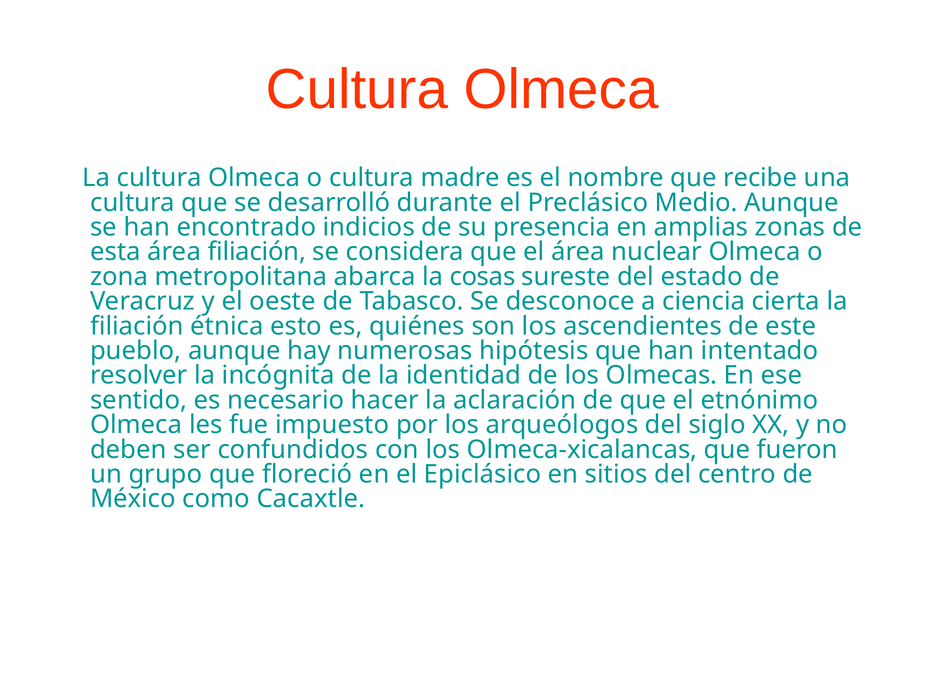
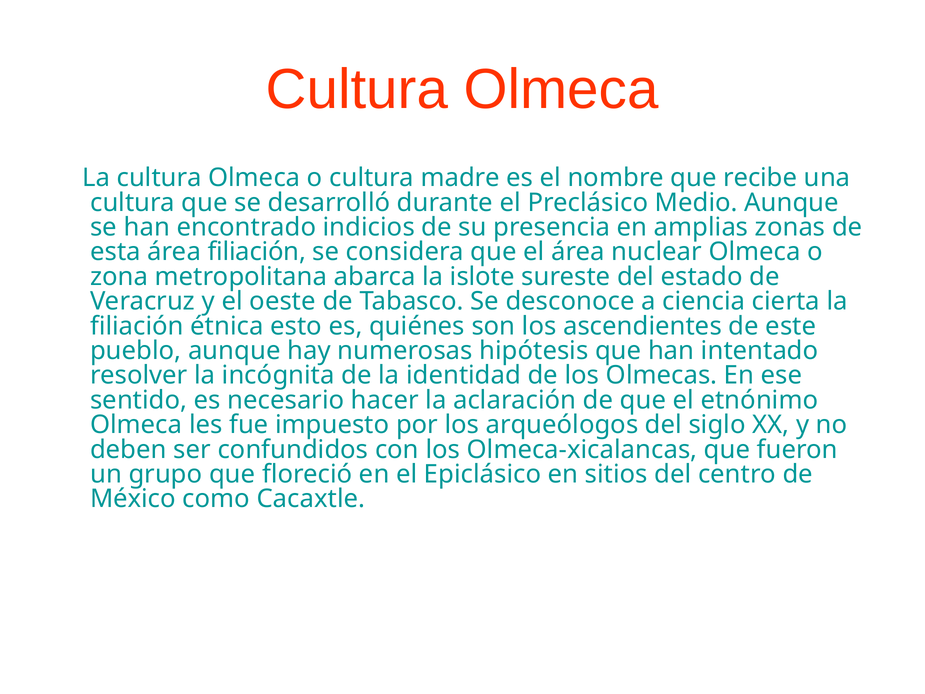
cosas: cosas -> islote
